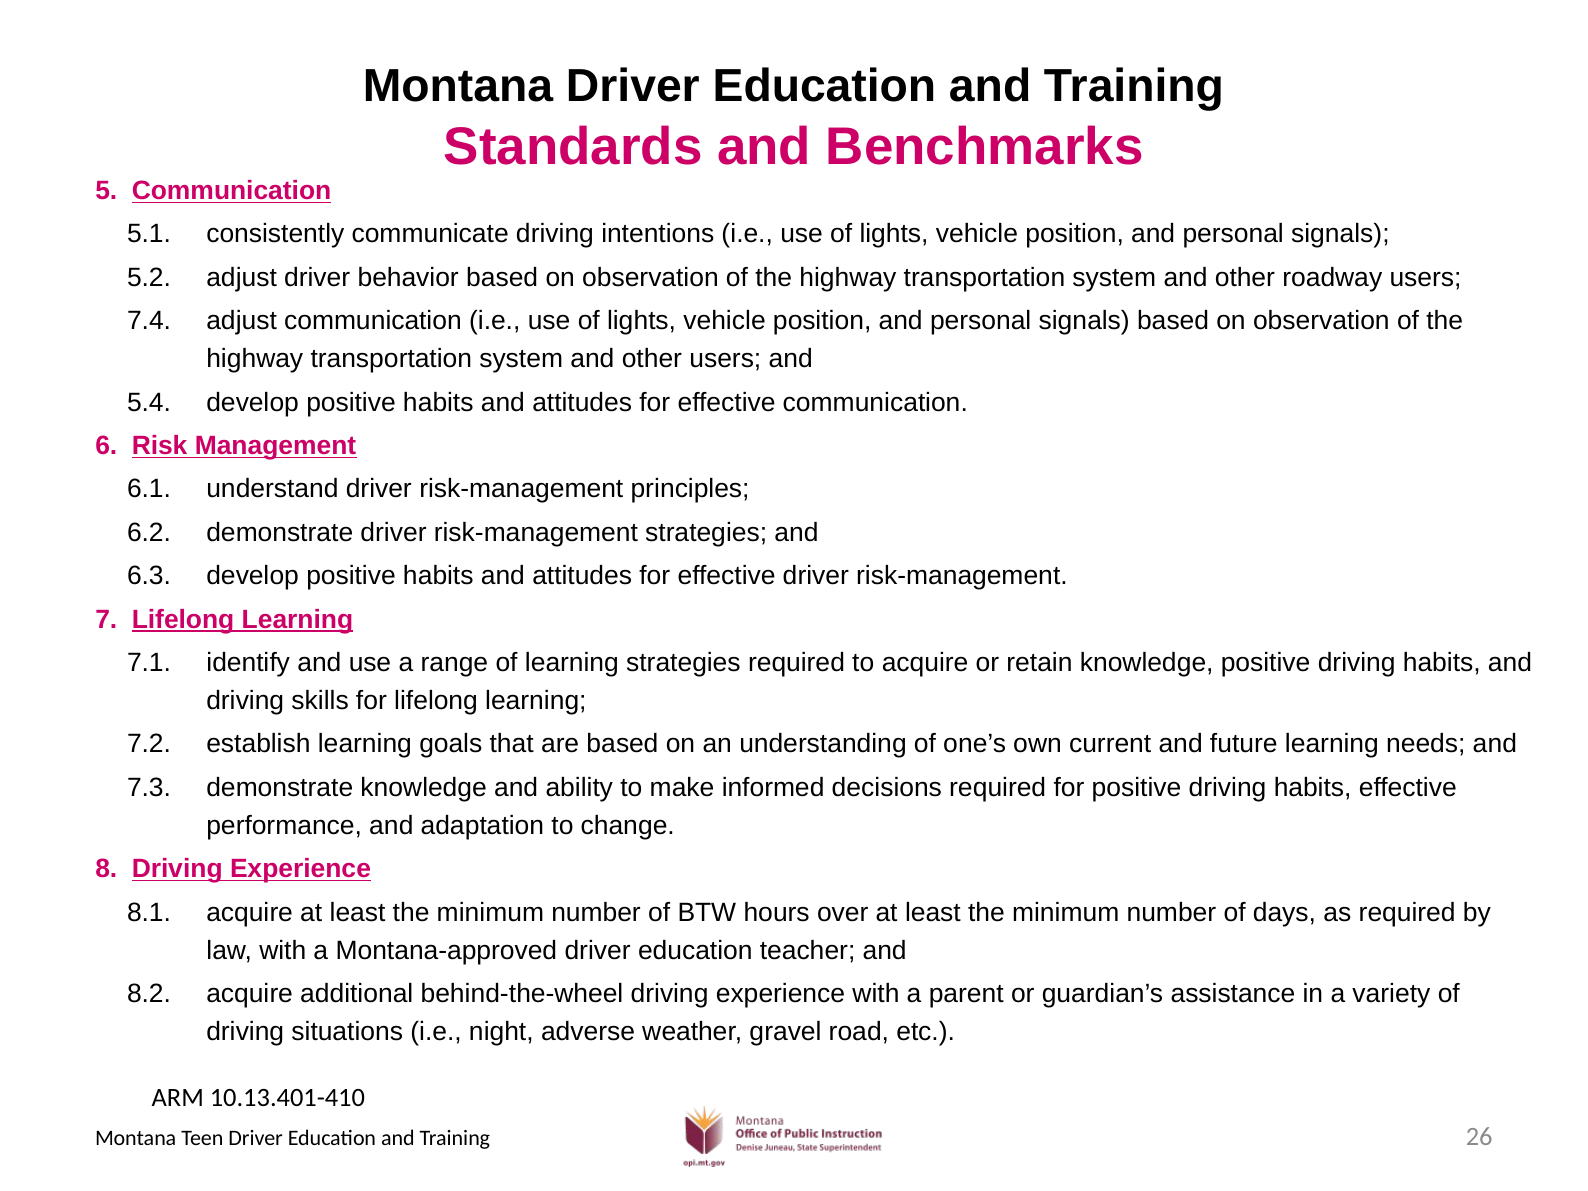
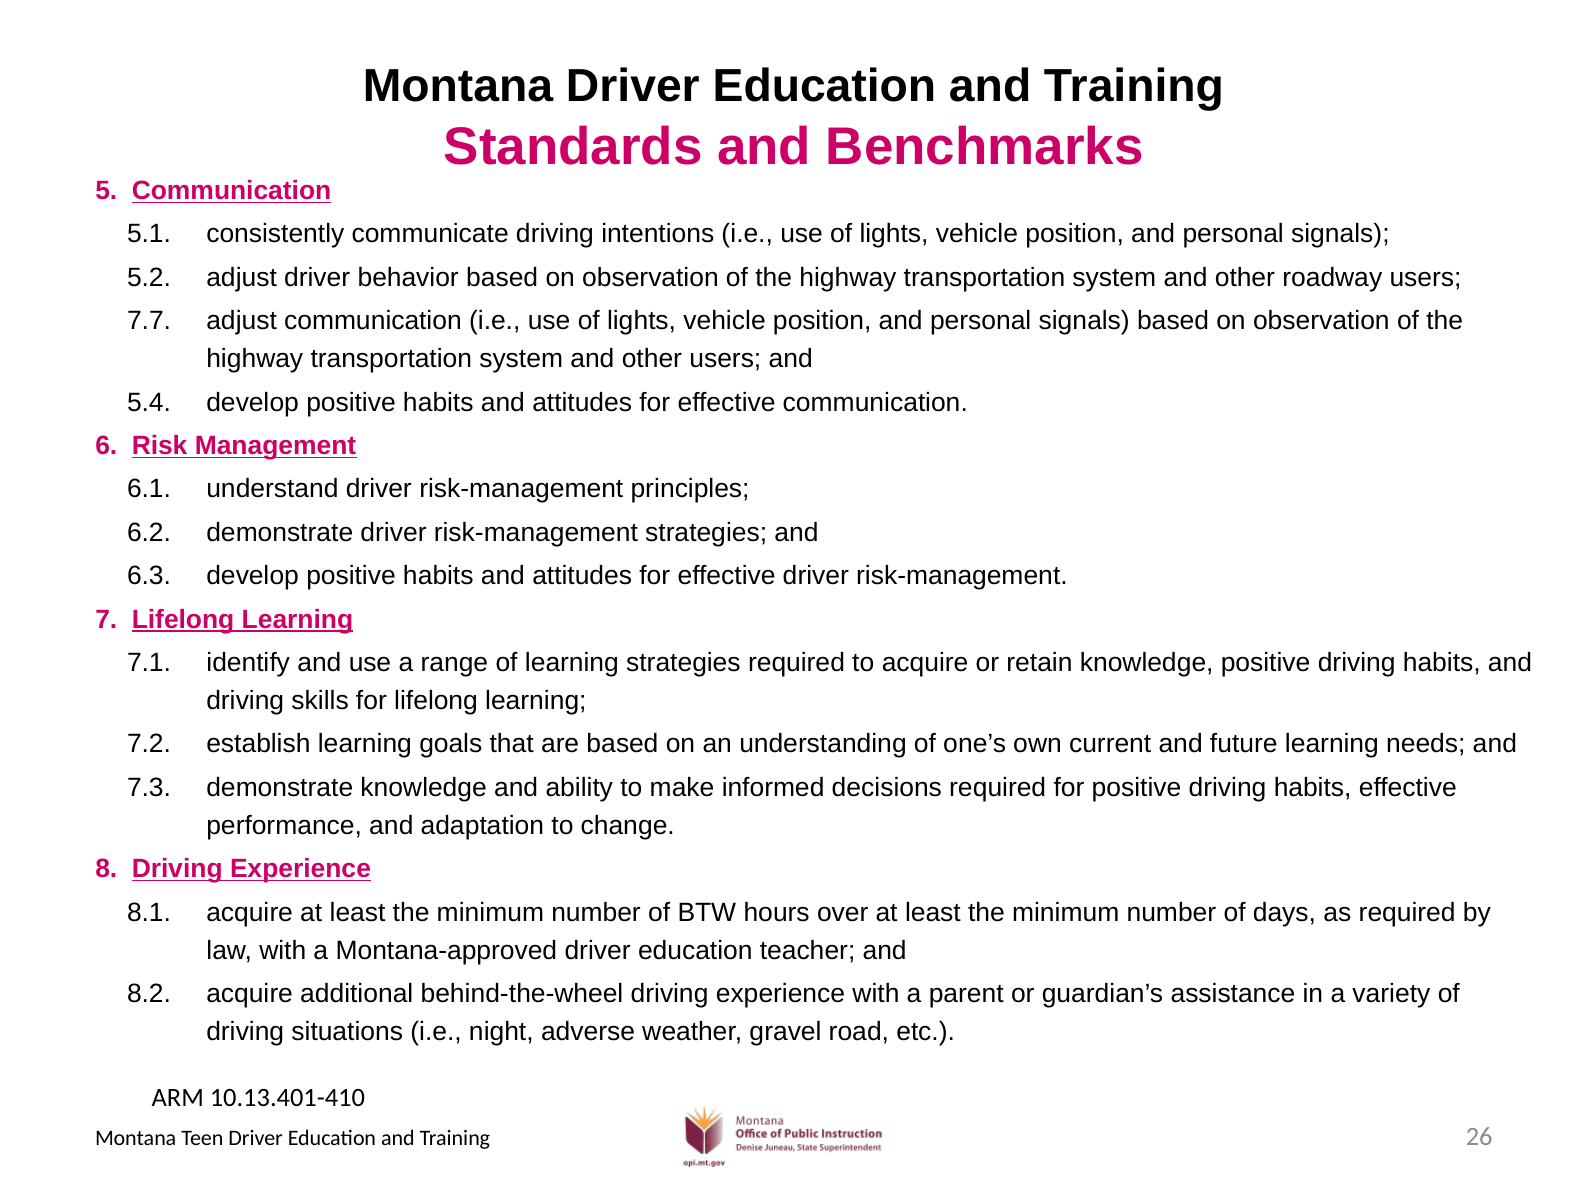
7.4: 7.4 -> 7.7
